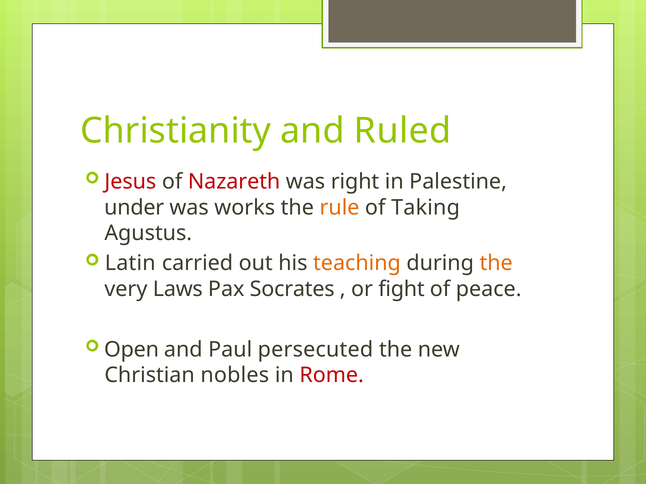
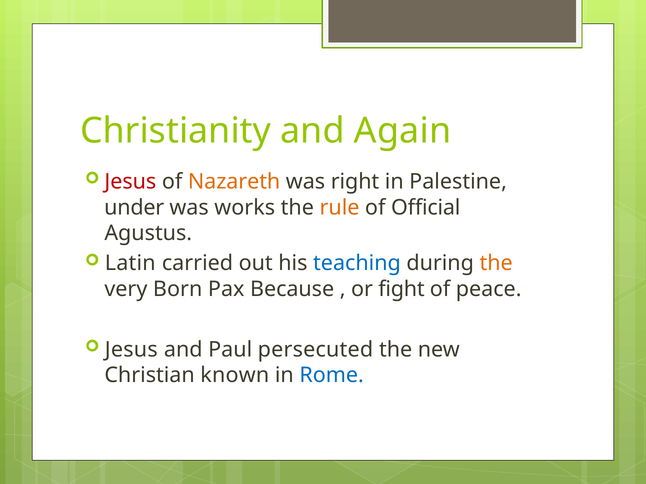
Ruled: Ruled -> Again
Nazareth colour: red -> orange
Taking: Taking -> Official
teaching colour: orange -> blue
Laws: Laws -> Born
Socrates: Socrates -> Because
Open at (131, 350): Open -> Jesus
nobles: nobles -> known
Rome colour: red -> blue
